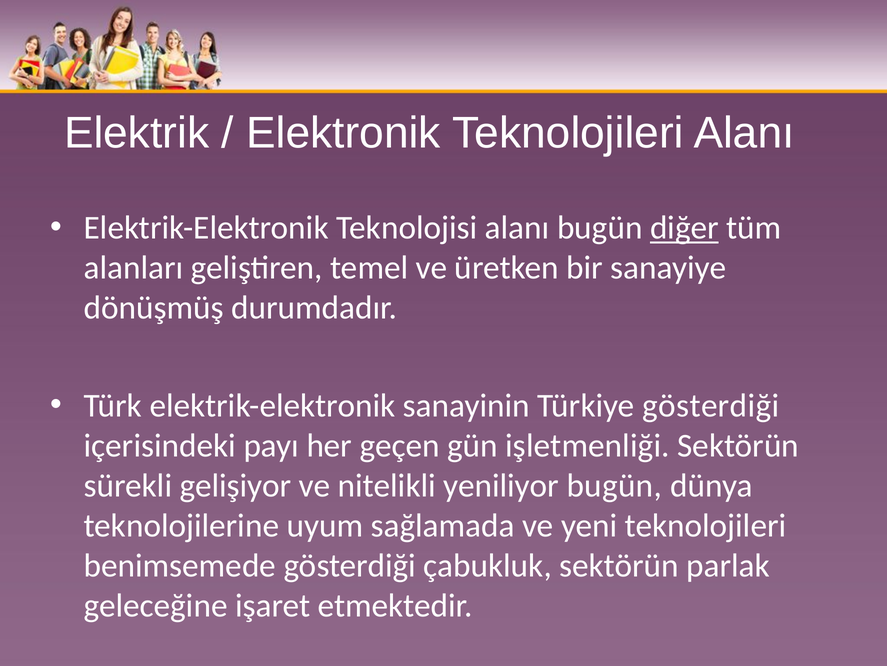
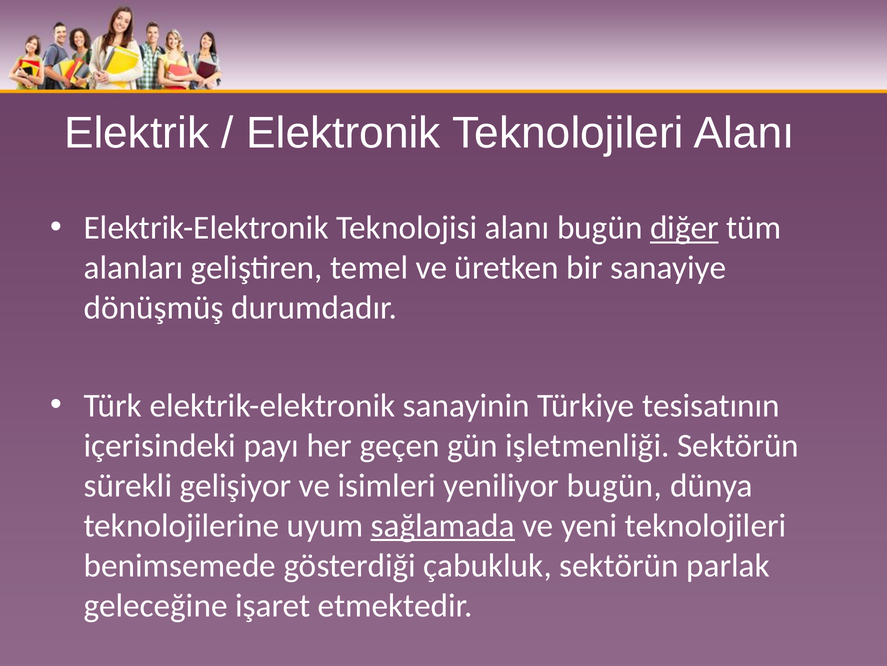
Türkiye gösterdiği: gösterdiği -> tesisatının
nitelikli: nitelikli -> isimleri
sağlamada underline: none -> present
